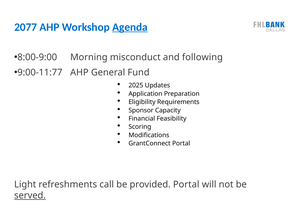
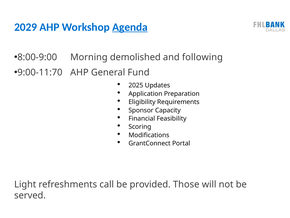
2077: 2077 -> 2029
misconduct: misconduct -> demolished
9:00-11:77: 9:00-11:77 -> 9:00-11:70
provided Portal: Portal -> Those
served underline: present -> none
